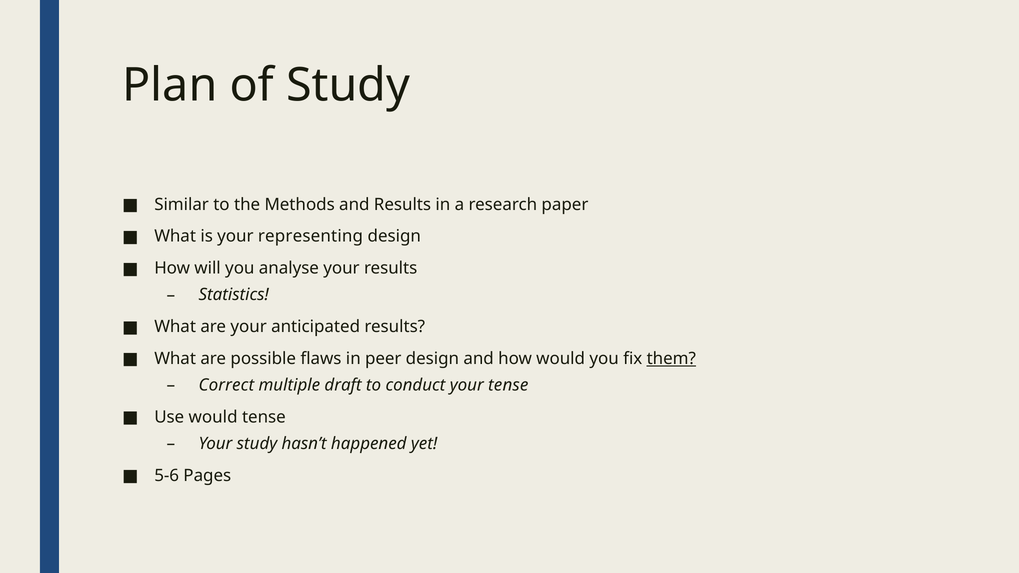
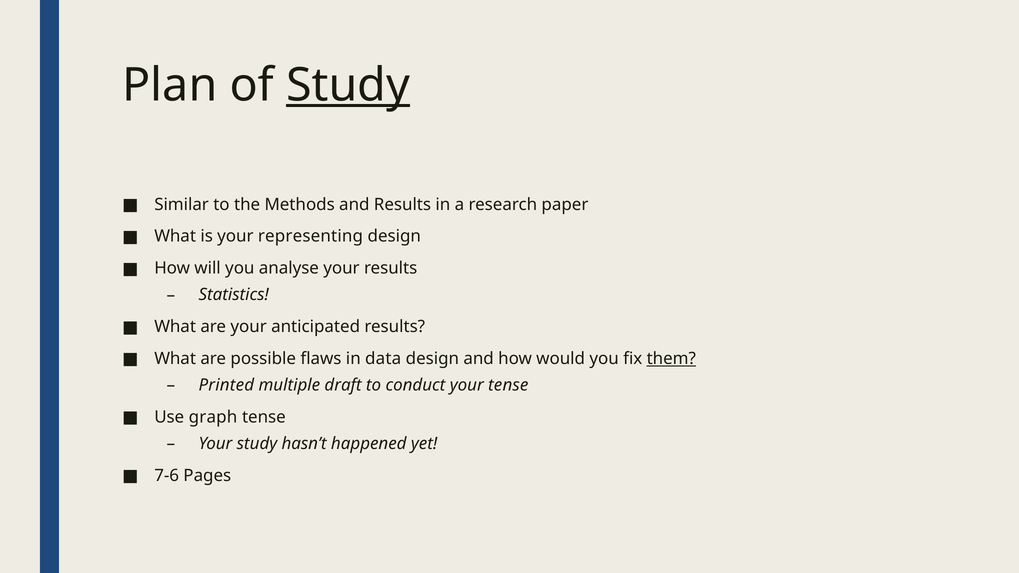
Study at (348, 86) underline: none -> present
peer: peer -> data
Correct: Correct -> Printed
Use would: would -> graph
5-6: 5-6 -> 7-6
